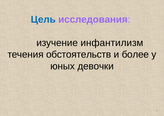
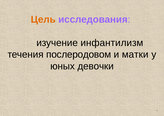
Цель colour: blue -> orange
обстоятельств: обстоятельств -> послеродовом
более: более -> матки
